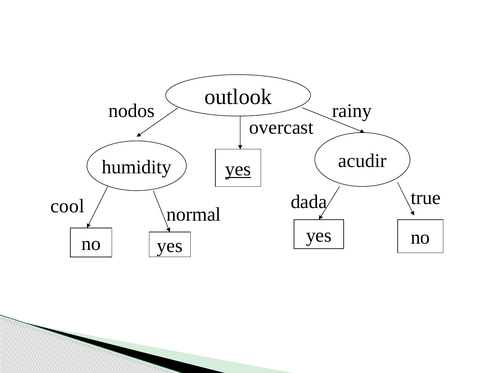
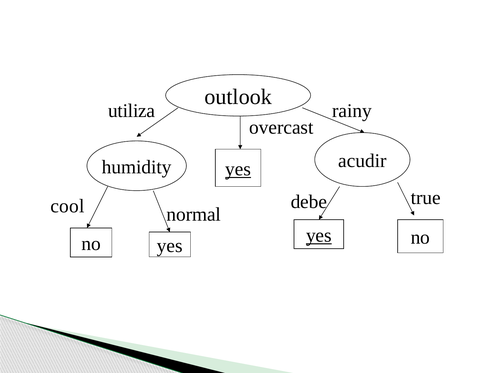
nodos: nodos -> utiliza
dada: dada -> debe
yes at (319, 235) underline: none -> present
